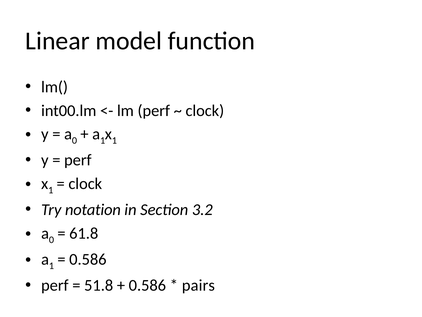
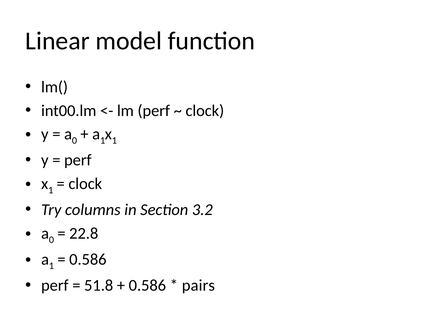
notation: notation -> columns
61.8: 61.8 -> 22.8
